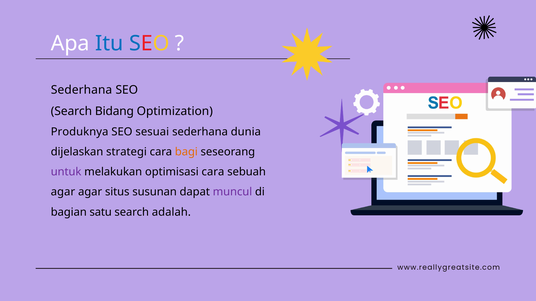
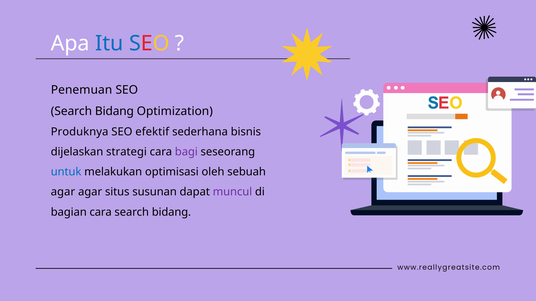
Sederhana at (82, 90): Sederhana -> Penemuan
sesuai: sesuai -> efektif
dunia: dunia -> bisnis
bagi colour: orange -> purple
untuk colour: purple -> blue
optimisasi cara: cara -> oleh
bagian satu: satu -> cara
adalah at (171, 212): adalah -> bidang
